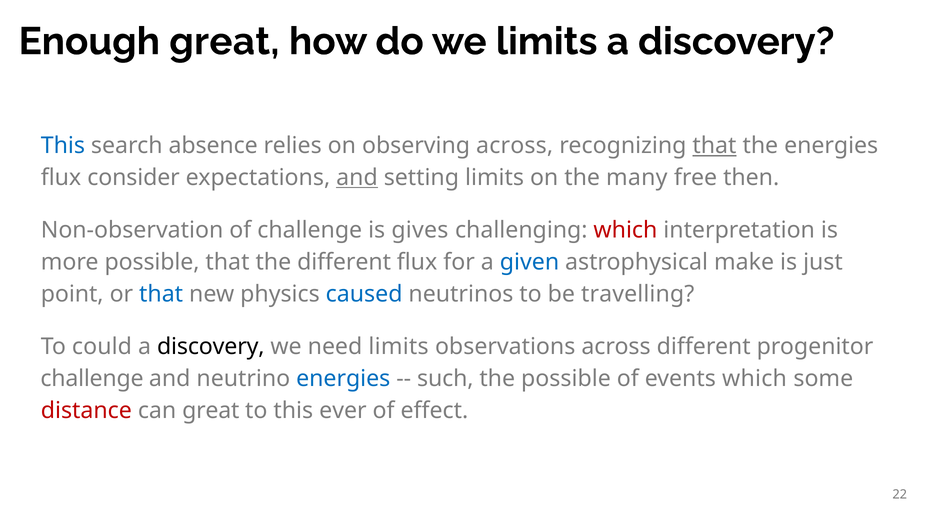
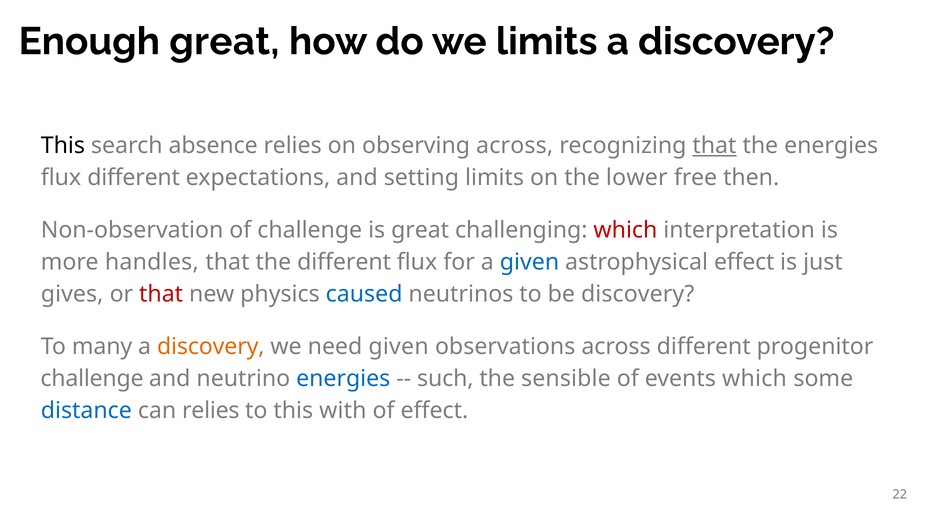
This at (63, 146) colour: blue -> black
flux consider: consider -> different
and at (357, 178) underline: present -> none
many: many -> lower
is gives: gives -> great
more possible: possible -> handles
astrophysical make: make -> effect
point: point -> gives
that at (161, 294) colour: blue -> red
be travelling: travelling -> discovery
could: could -> many
discovery at (211, 346) colour: black -> orange
need limits: limits -> given
the possible: possible -> sensible
distance colour: red -> blue
can great: great -> relies
ever: ever -> with
